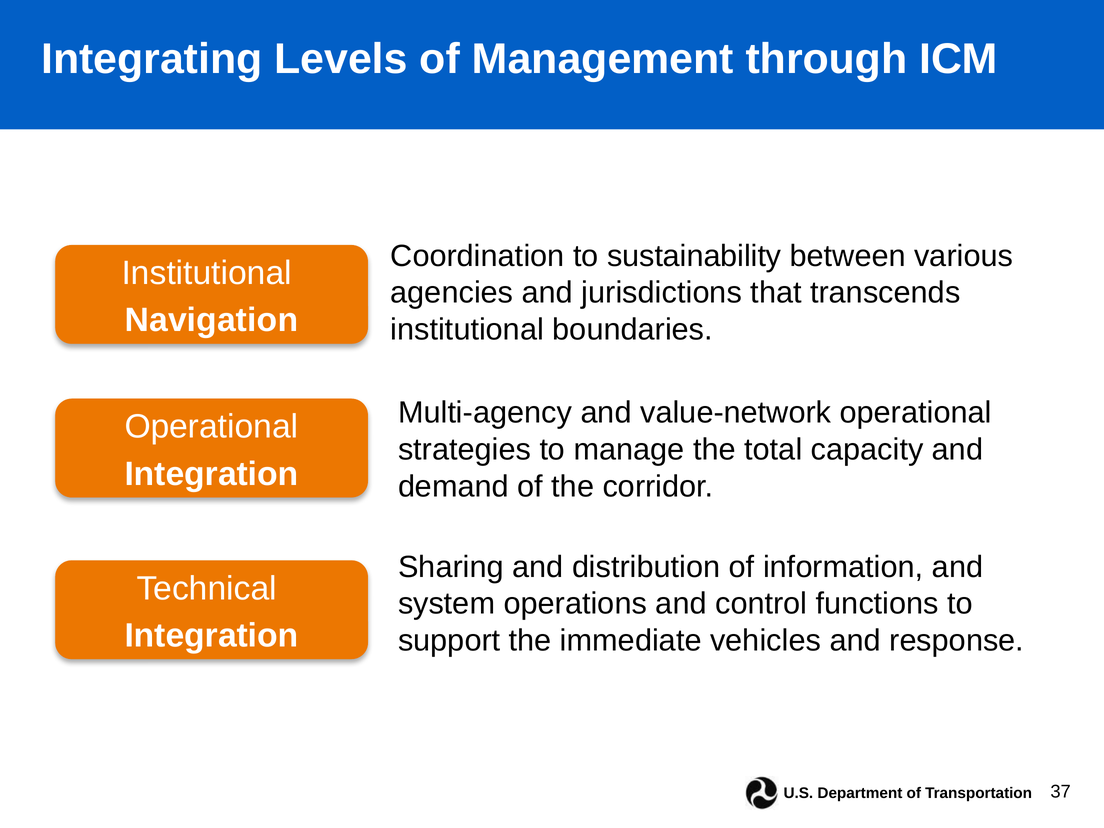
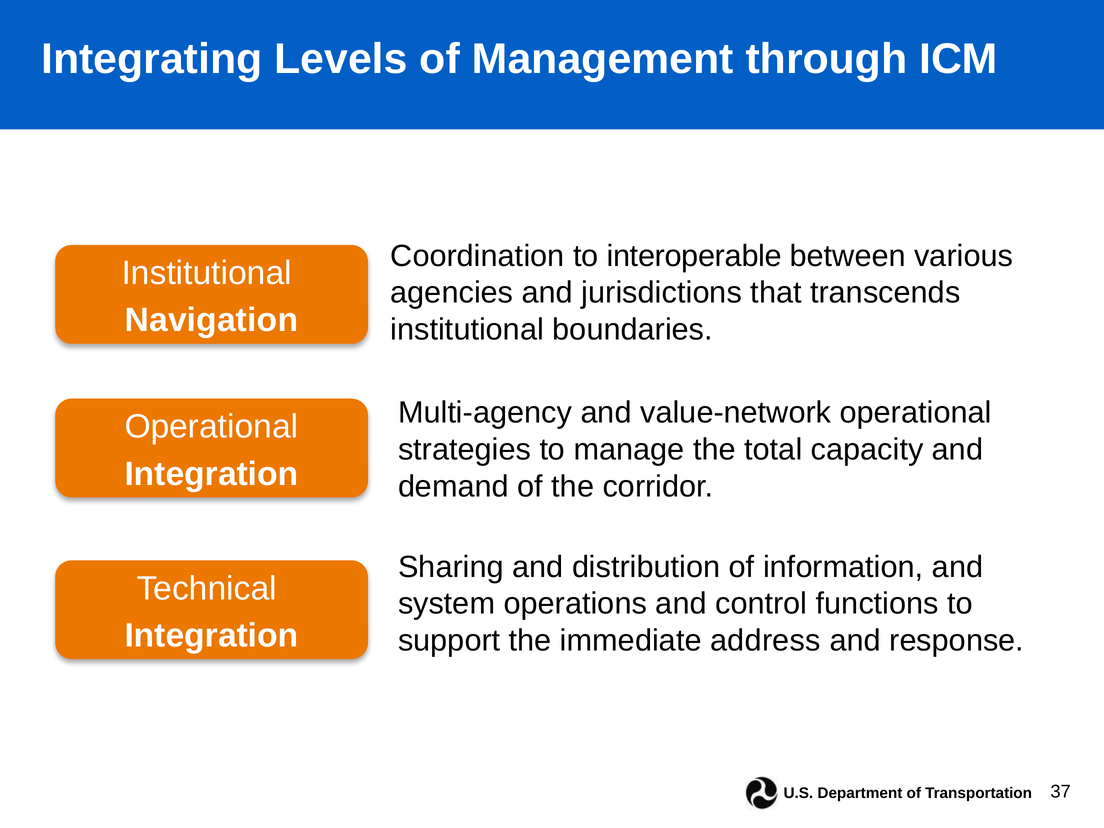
sustainability: sustainability -> interoperable
vehicles: vehicles -> address
